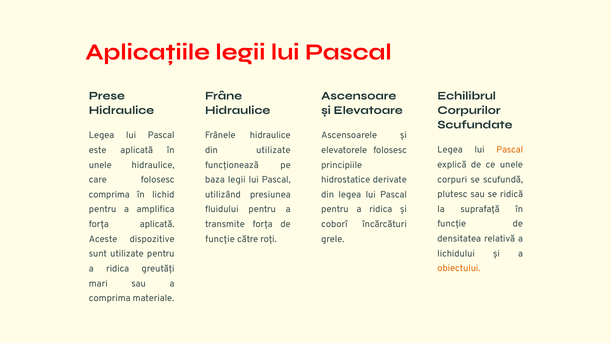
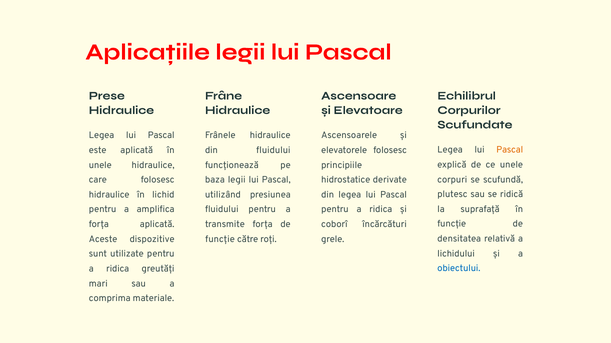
din utilizate: utilizate -> fluidului
comprima at (109, 195): comprima -> hidraulice
obiectului colour: orange -> blue
